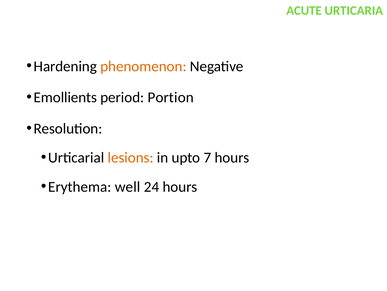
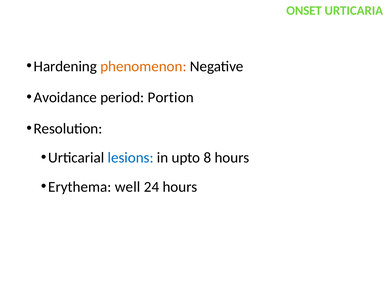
ACUTE: ACUTE -> ONSET
Emollients: Emollients -> Avoidance
lesions colour: orange -> blue
7: 7 -> 8
